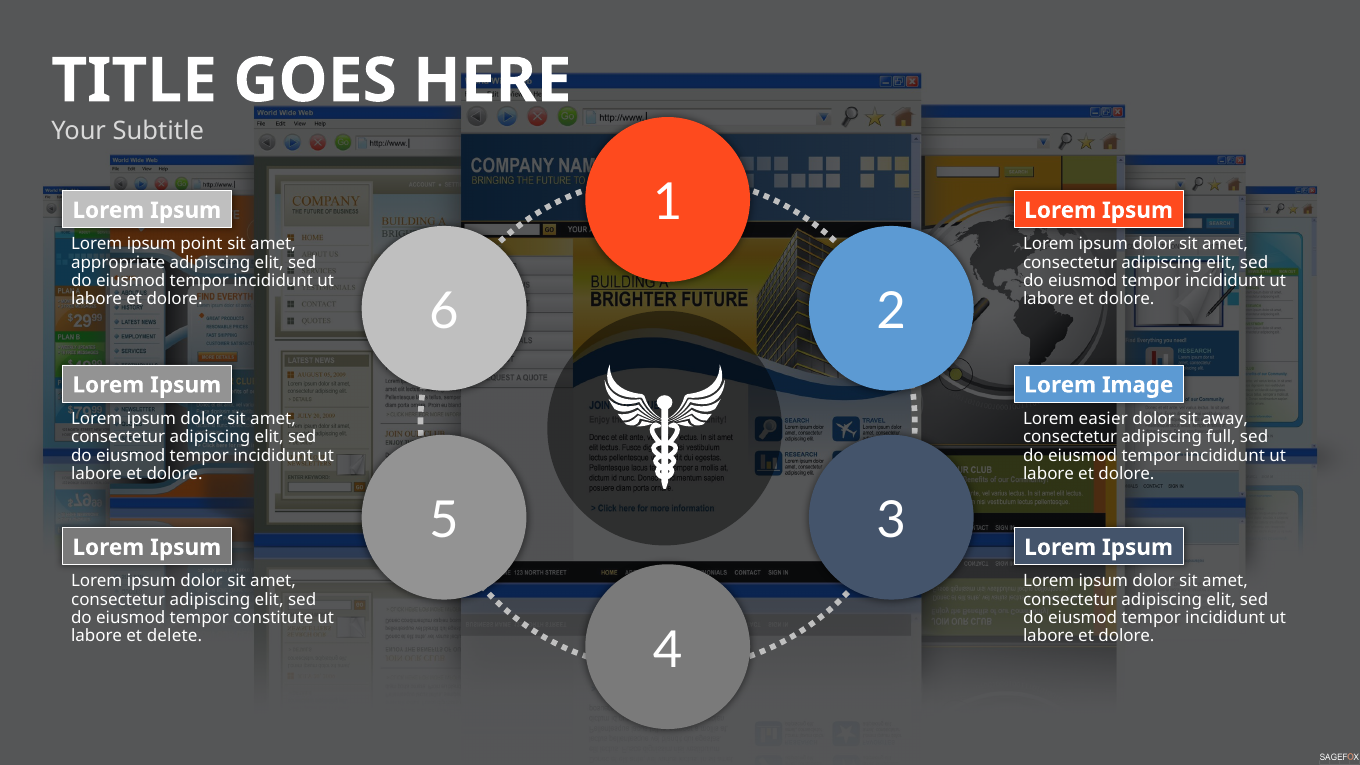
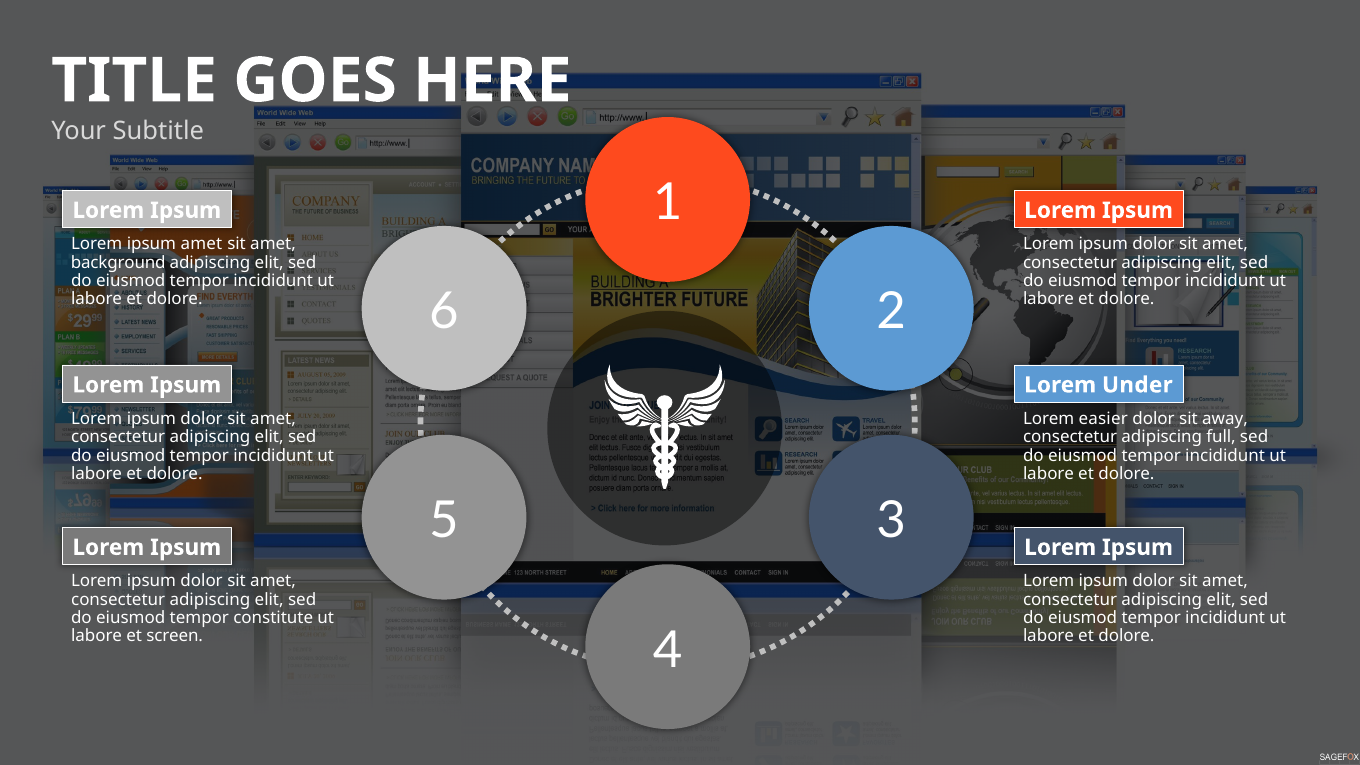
ipsum point: point -> amet
appropriate: appropriate -> background
Image: Image -> Under
delete: delete -> screen
